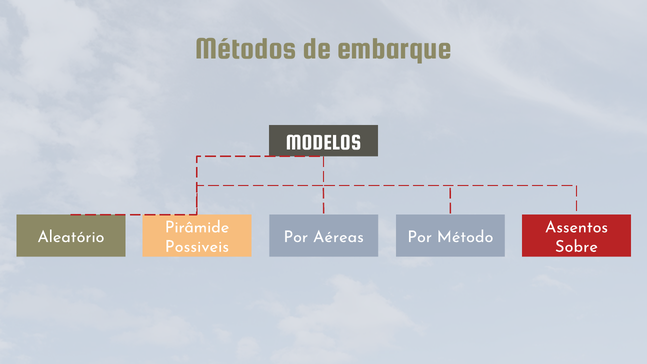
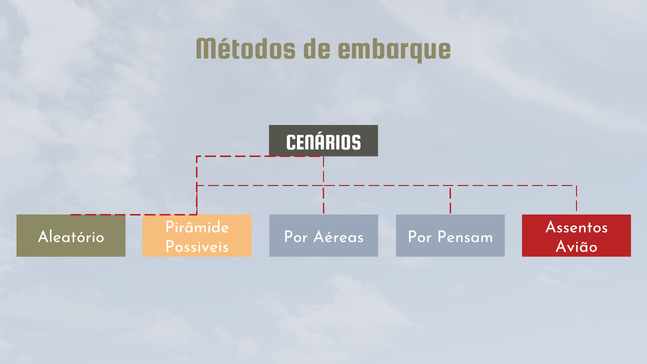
MODELOS: MODELOS -> CENÁRIOS
Método: Método -> Pensam
Sobre: Sobre -> Avião
